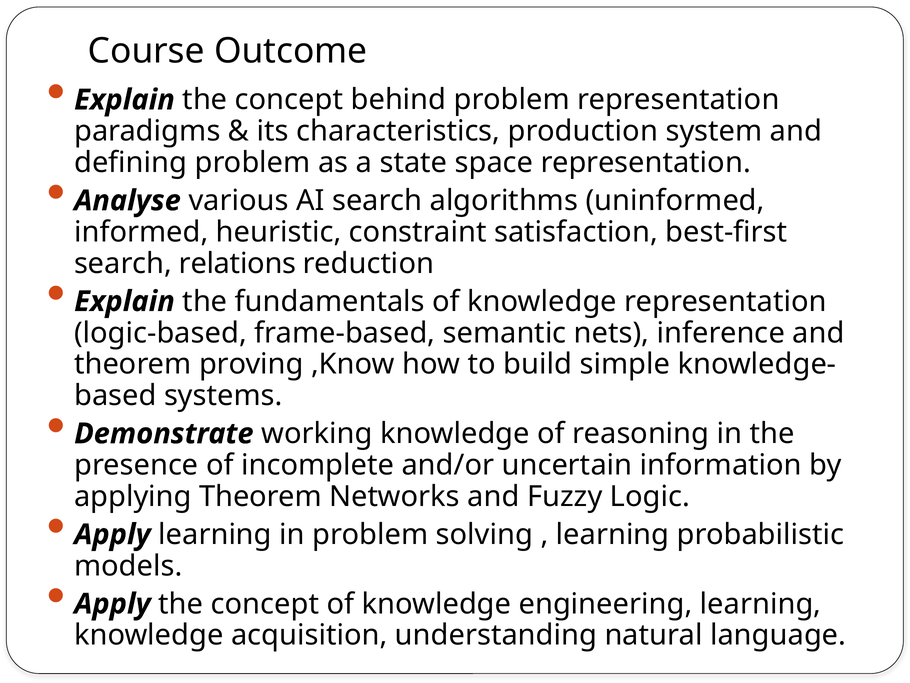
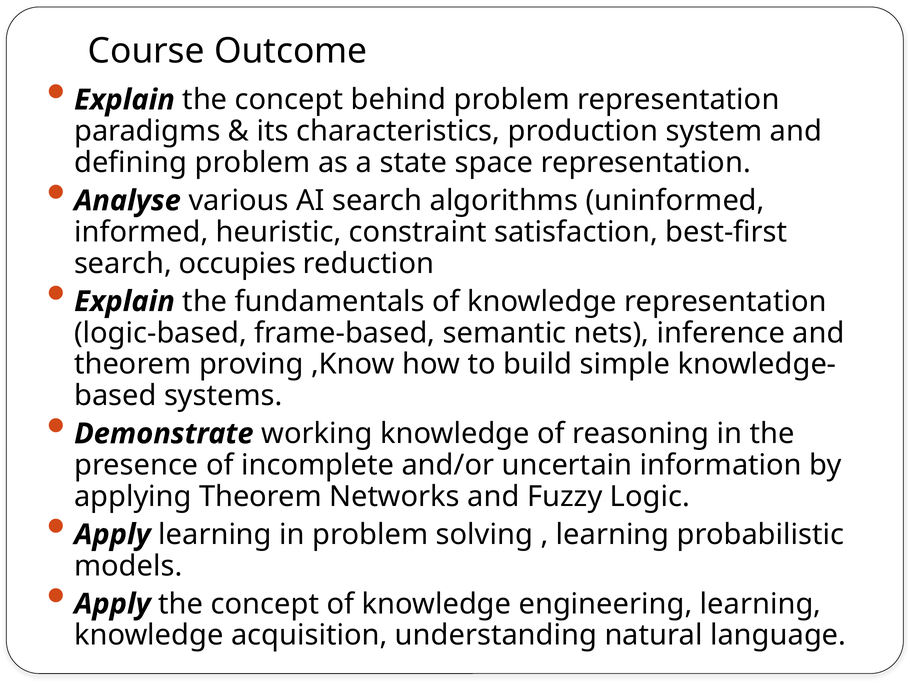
relations: relations -> occupies
